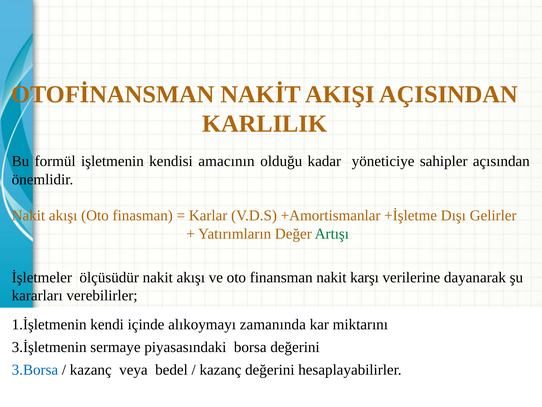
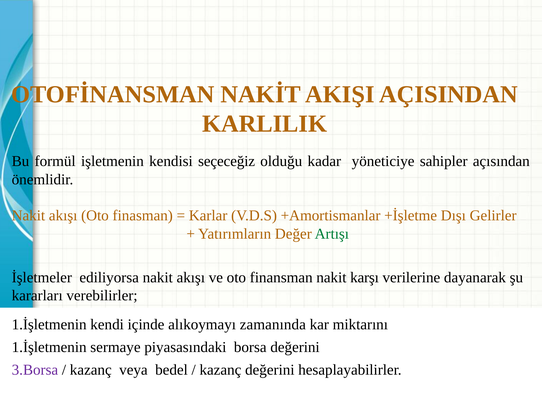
amacının: amacının -> seçeceğiz
ölçüsüdür: ölçüsüdür -> ediliyorsa
3.İşletmenin at (49, 347): 3.İşletmenin -> 1.İşletmenin
3.Borsa colour: blue -> purple
